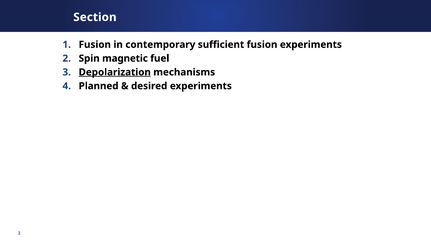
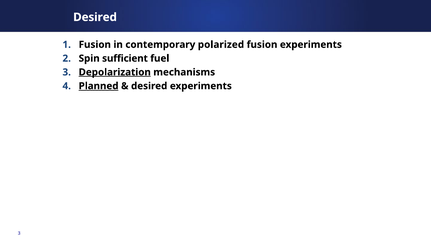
Section at (95, 17): Section -> Desired
sufficient: sufficient -> polarized
magnetic: magnetic -> sufficient
Planned underline: none -> present
